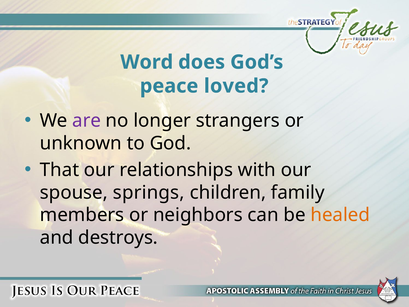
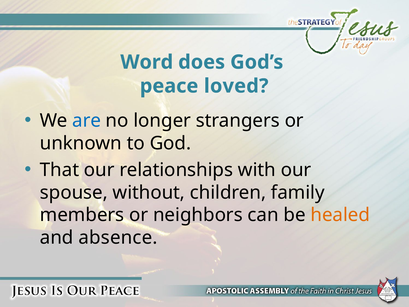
are colour: purple -> blue
springs: springs -> without
destroys: destroys -> absence
